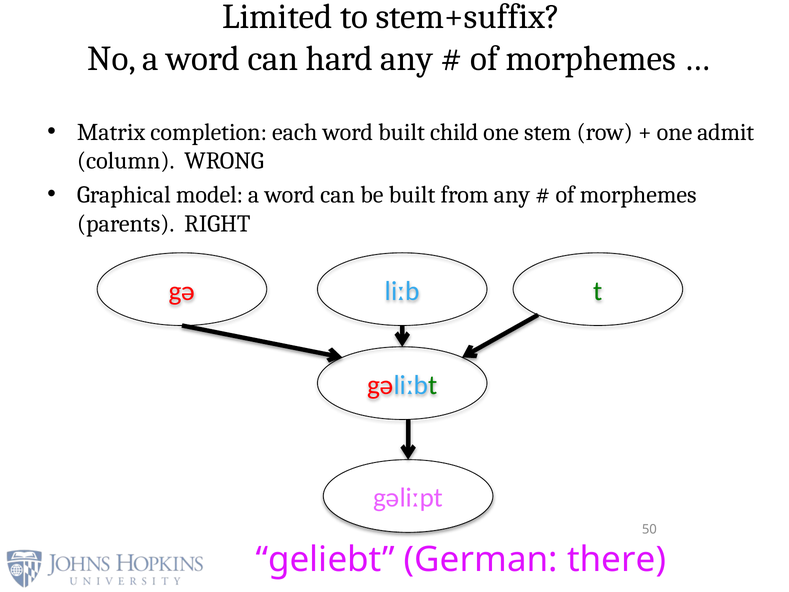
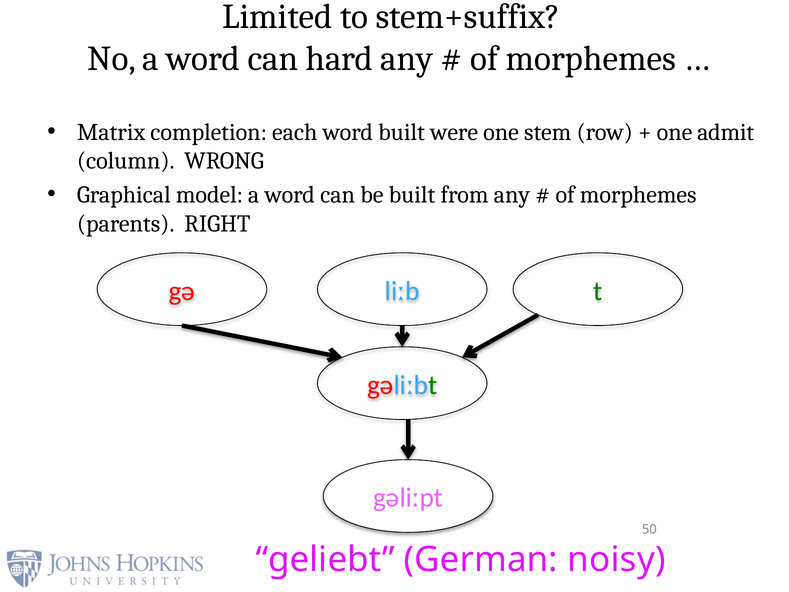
child: child -> were
there: there -> noisy
